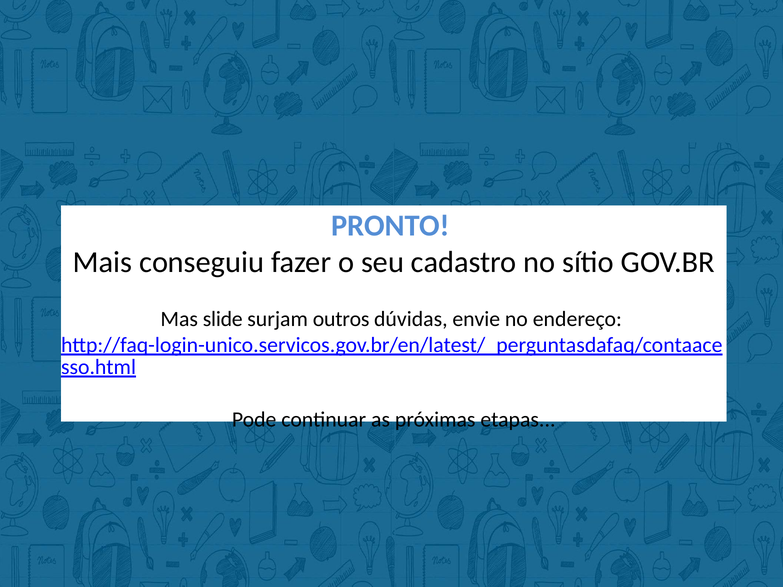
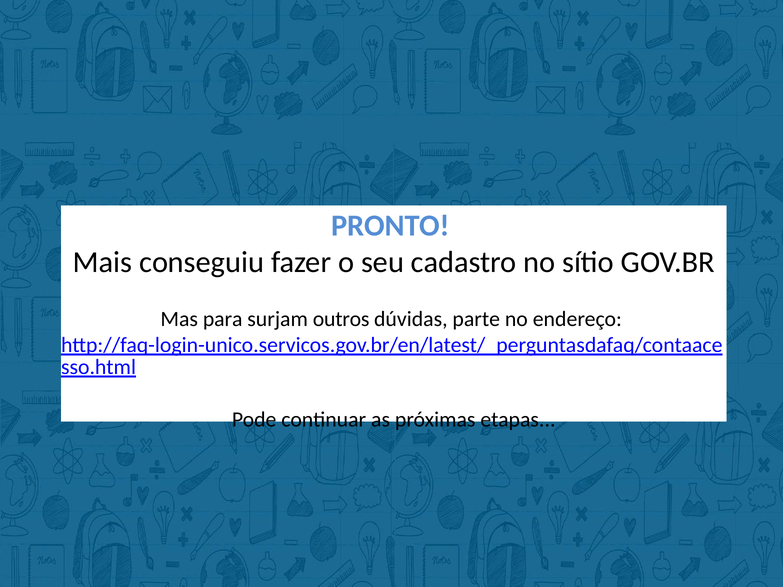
slide: slide -> para
envie: envie -> parte
